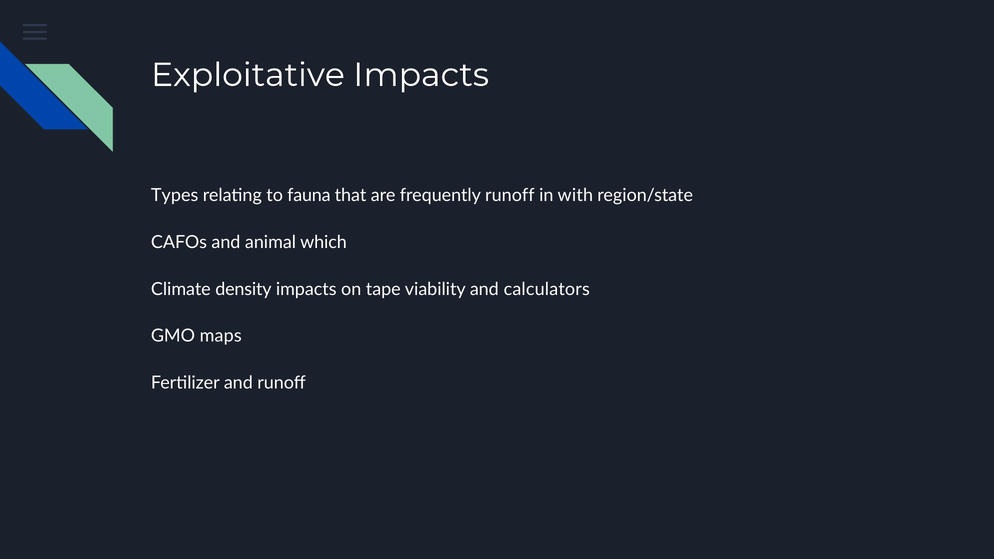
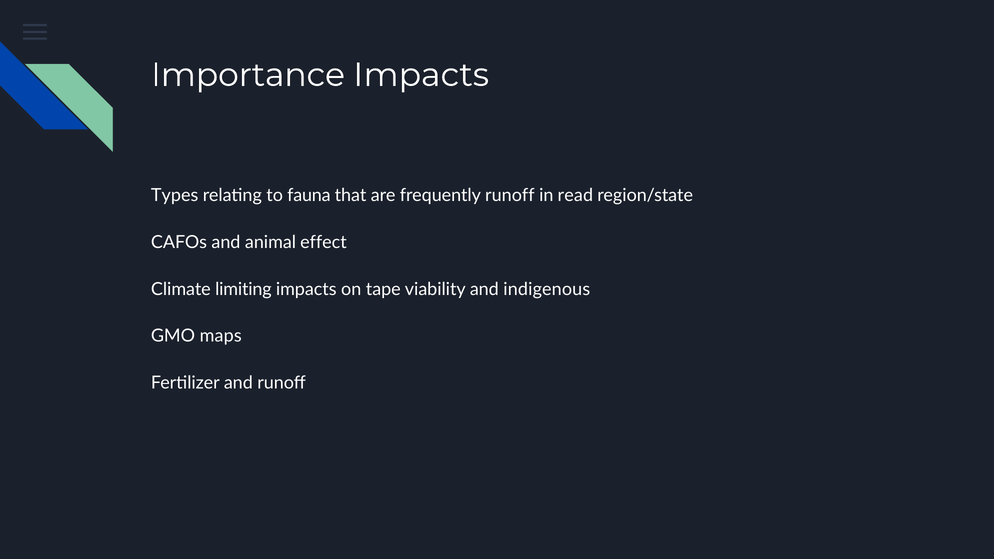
Exploitative: Exploitative -> Importance
with: with -> read
which: which -> effect
density: density -> limiting
calculators: calculators -> indigenous
